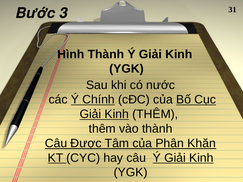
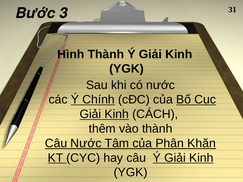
Kinh THÊM: THÊM -> CÁCH
Câu Được: Được -> Nước
